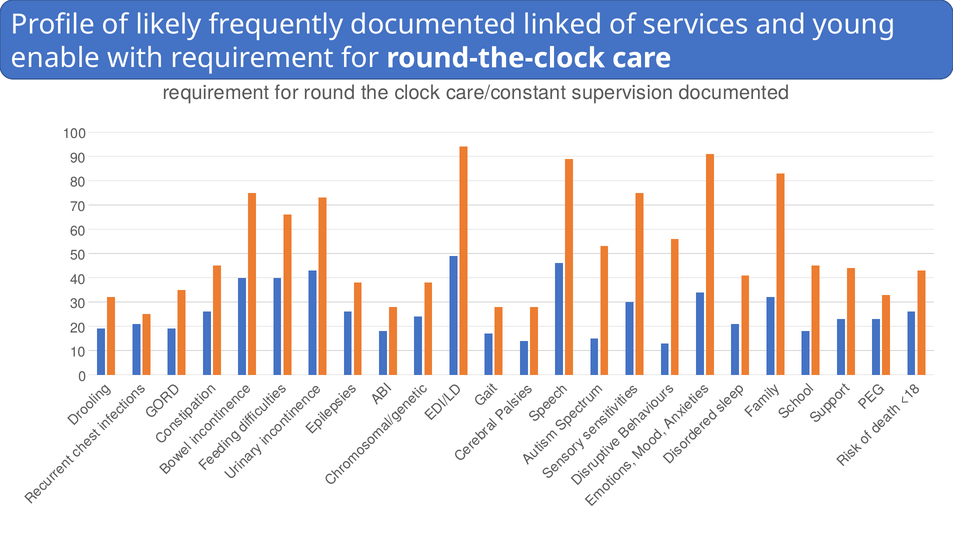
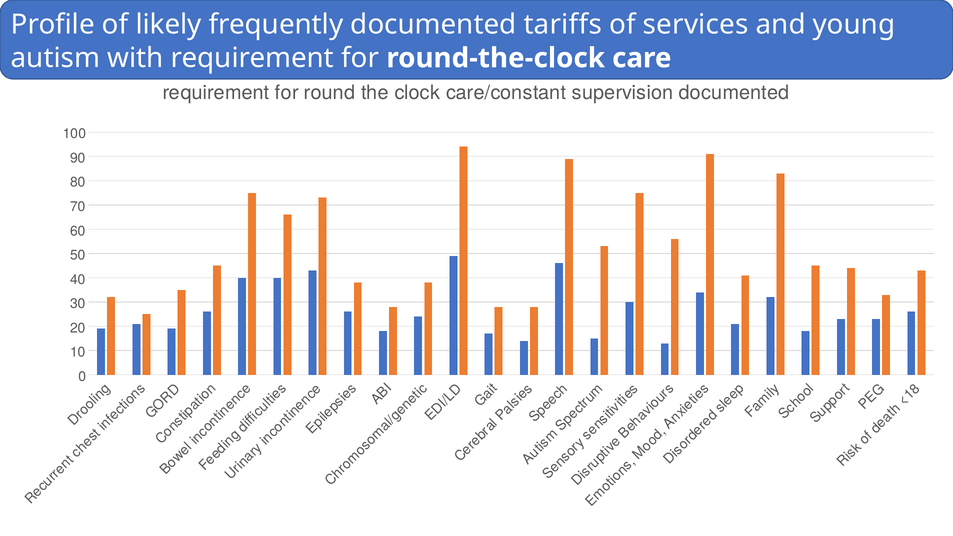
linked: linked -> tariffs
enable: enable -> autism
